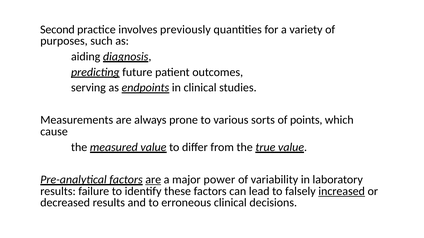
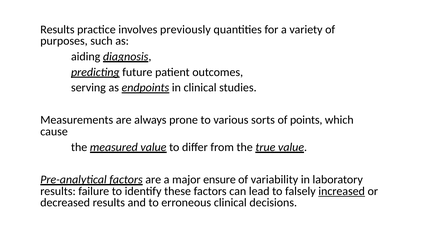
Second at (57, 30): Second -> Results
are at (153, 180) underline: present -> none
power: power -> ensure
